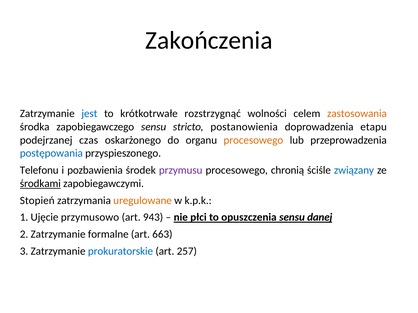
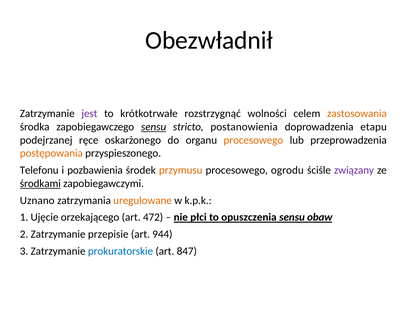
Zakończenia: Zakończenia -> Obezwładnił
jest colour: blue -> purple
sensu at (154, 127) underline: none -> present
czas: czas -> ręce
postępowania colour: blue -> orange
przymusu colour: purple -> orange
chronią: chronią -> ogrodu
związany colour: blue -> purple
Stopień: Stopień -> Uznano
przymusowo: przymusowo -> orzekającego
943: 943 -> 472
danej: danej -> obaw
formalne: formalne -> przepisie
663: 663 -> 944
257: 257 -> 847
